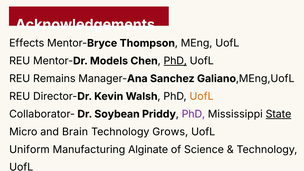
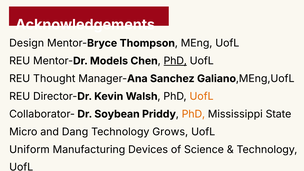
Effects: Effects -> Design
Remains: Remains -> Thought
PhD at (193, 114) colour: purple -> orange
State underline: present -> none
Brain: Brain -> Dang
Alginate: Alginate -> Devices
